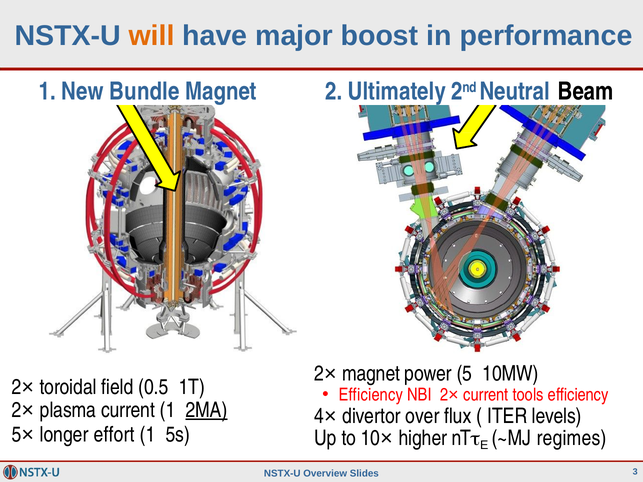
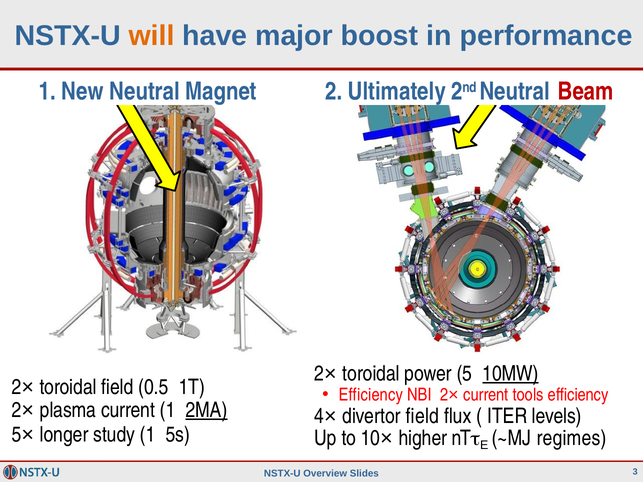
New Bundle: Bundle -> Neutral
Beam colour: black -> red
magnet at (371, 374): magnet -> toroidal
10MW underline: none -> present
divertor over: over -> field
effort: effort -> study
